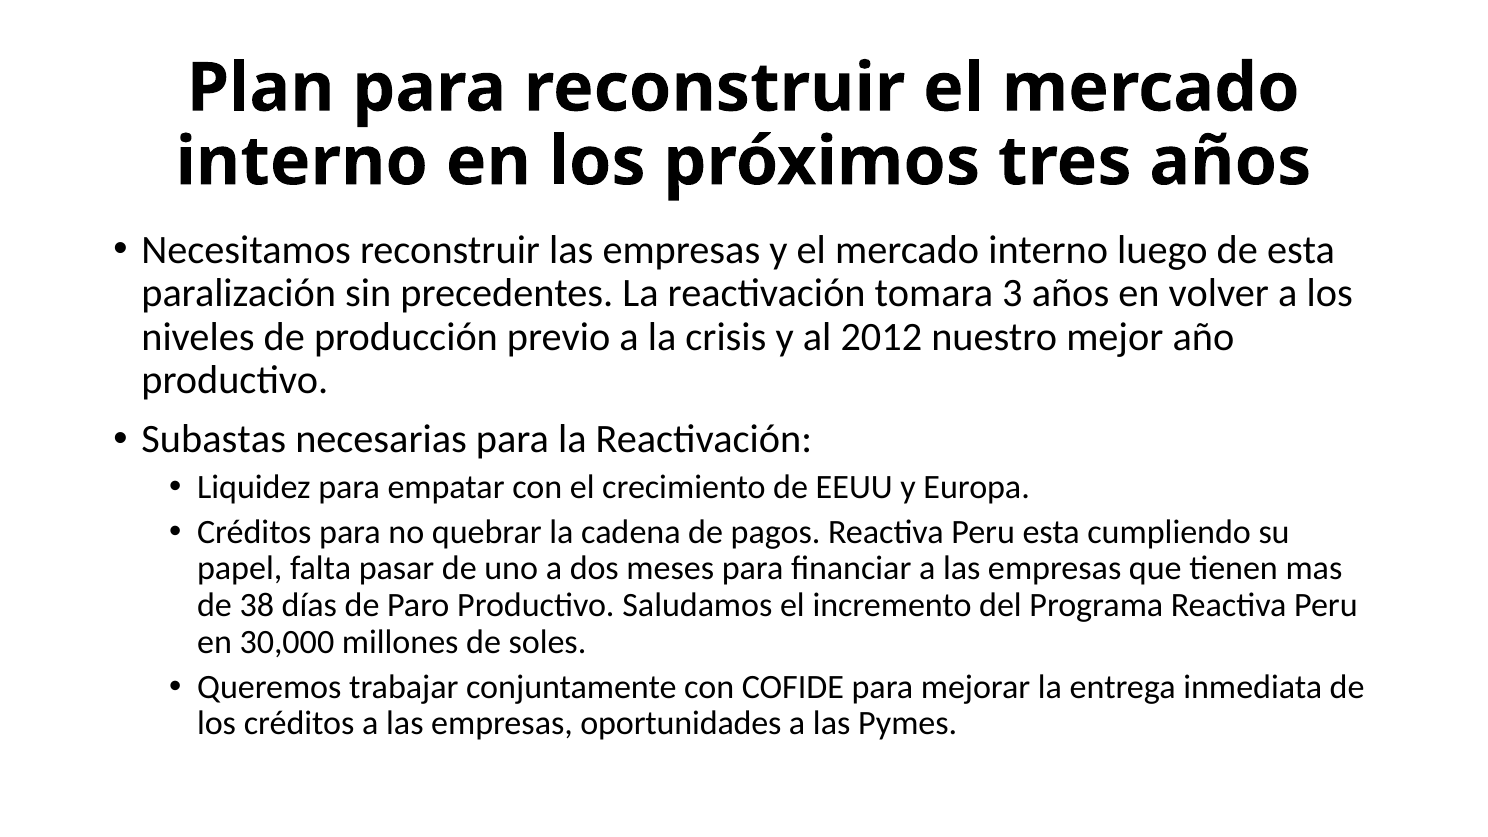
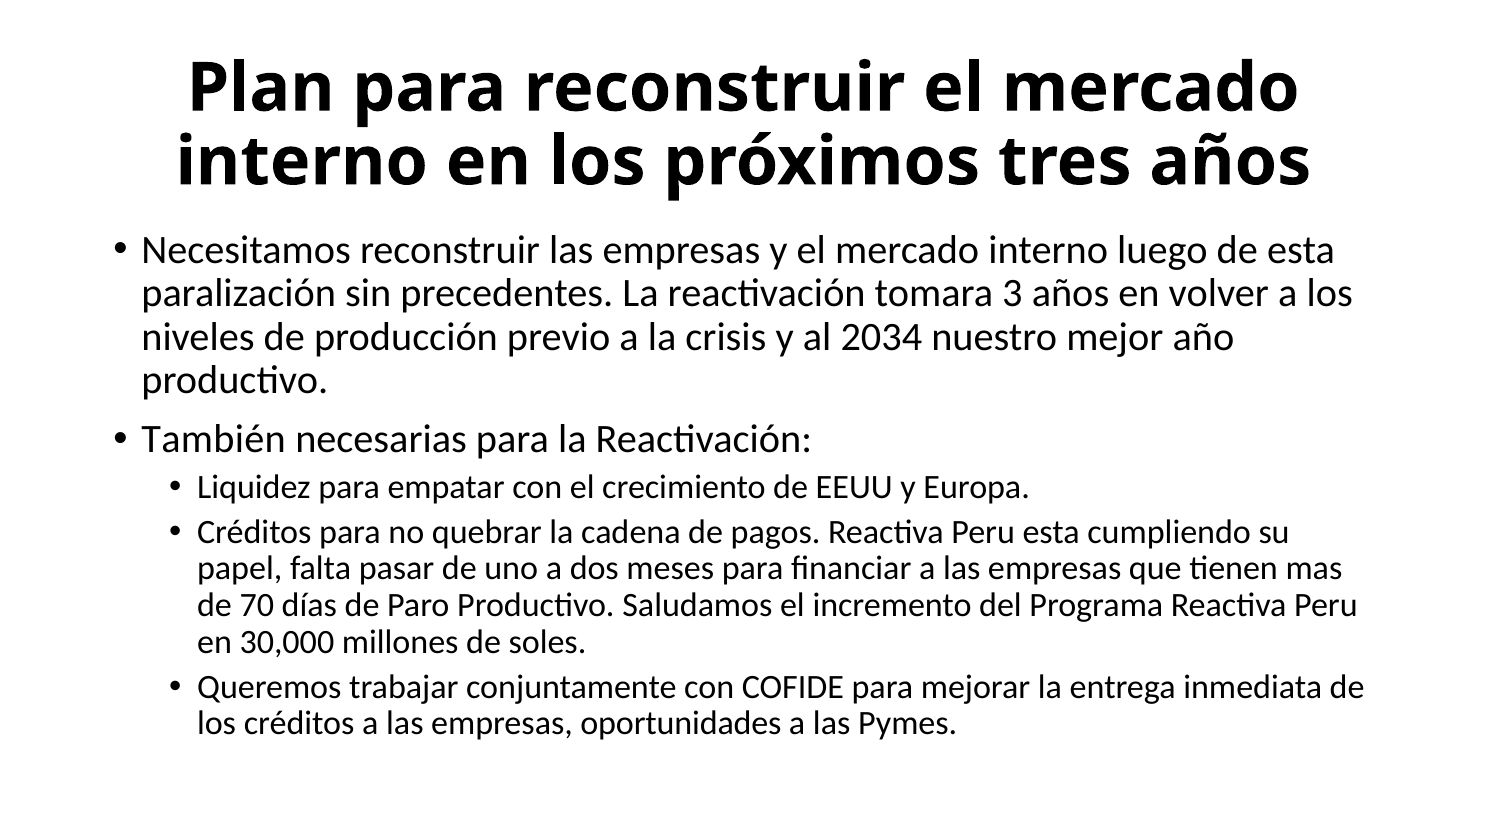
2012: 2012 -> 2034
Subastas: Subastas -> También
38: 38 -> 70
